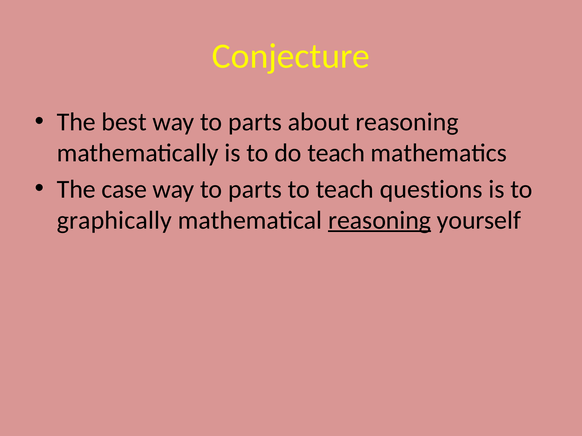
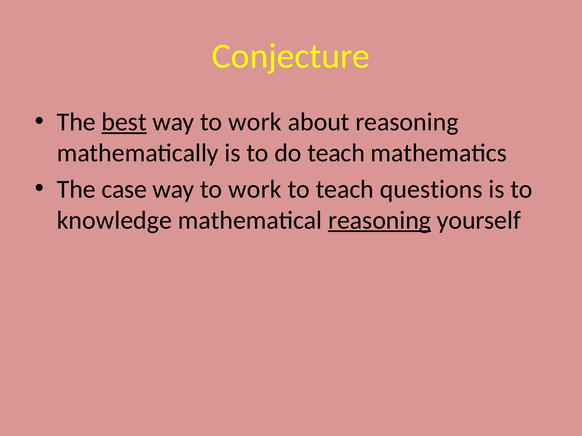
best underline: none -> present
parts at (255, 122): parts -> work
parts at (255, 189): parts -> work
graphically: graphically -> knowledge
